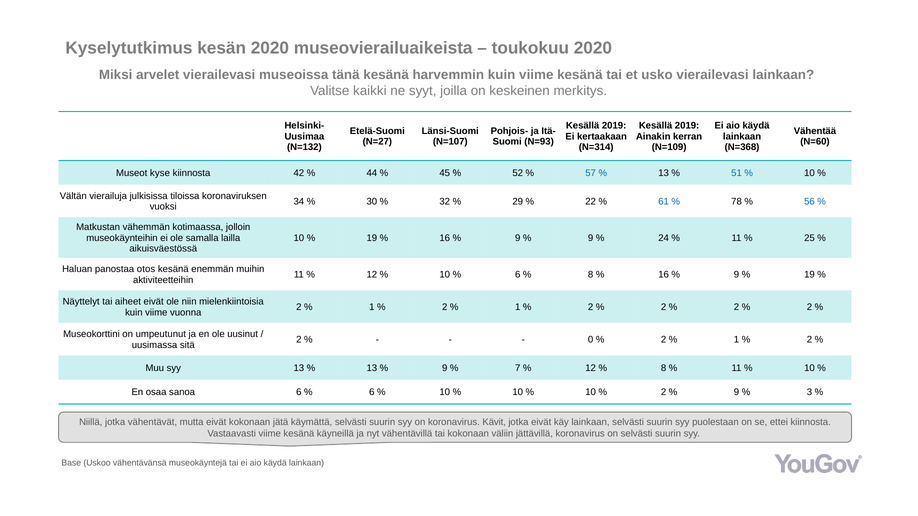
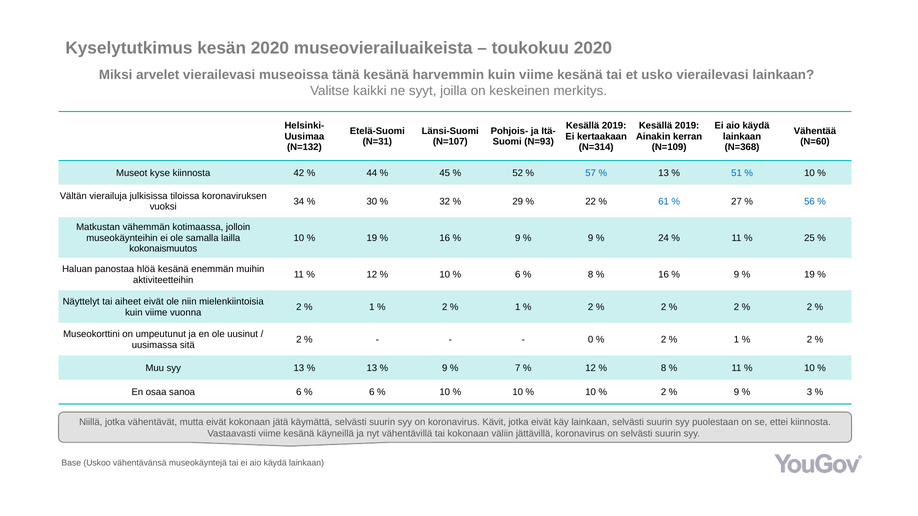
N=27: N=27 -> N=31
78: 78 -> 27
aikuisväestössä: aikuisväestössä -> kokonaismuutos
otos: otos -> hlöä
